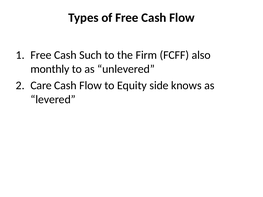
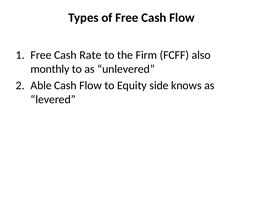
Such: Such -> Rate
Care: Care -> Able
